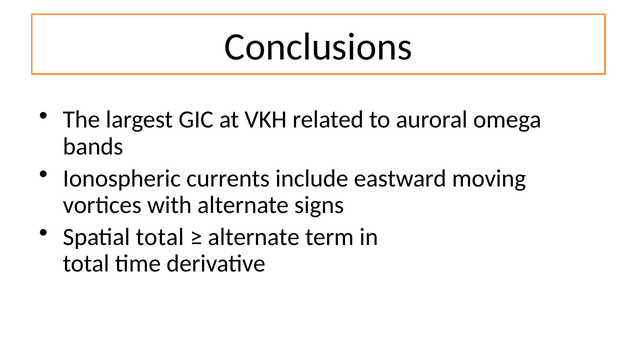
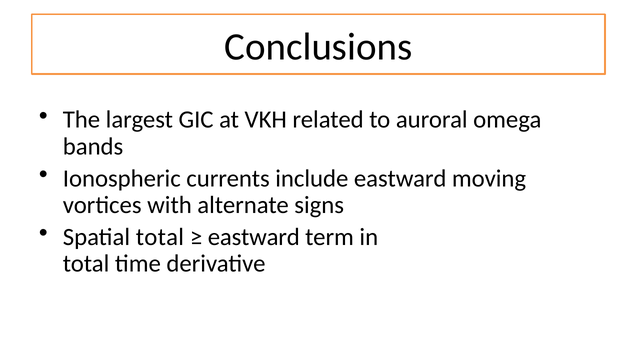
alternate at (254, 237): alternate -> eastward
